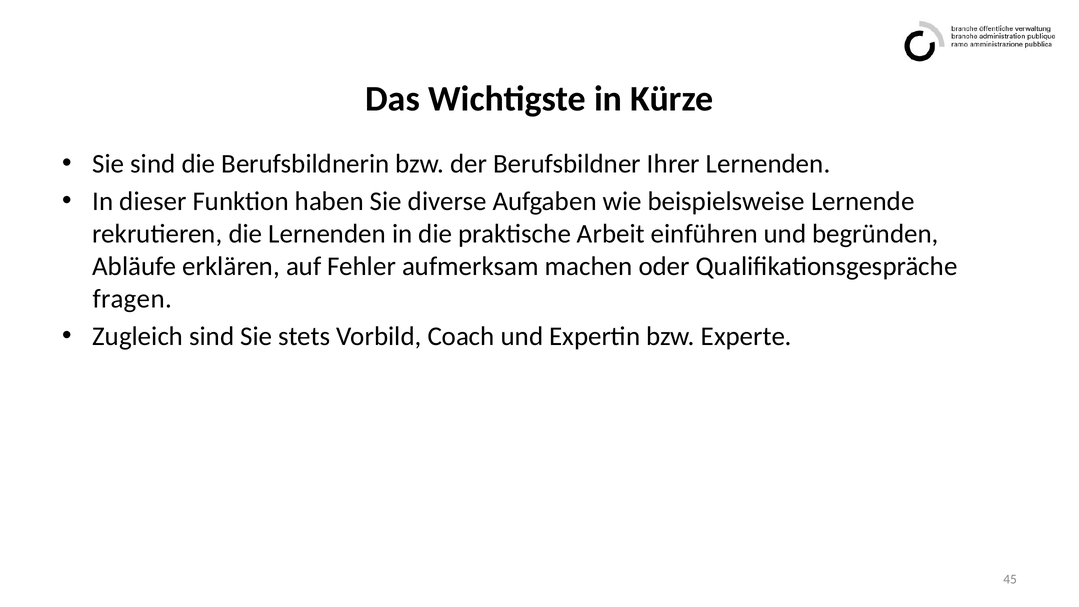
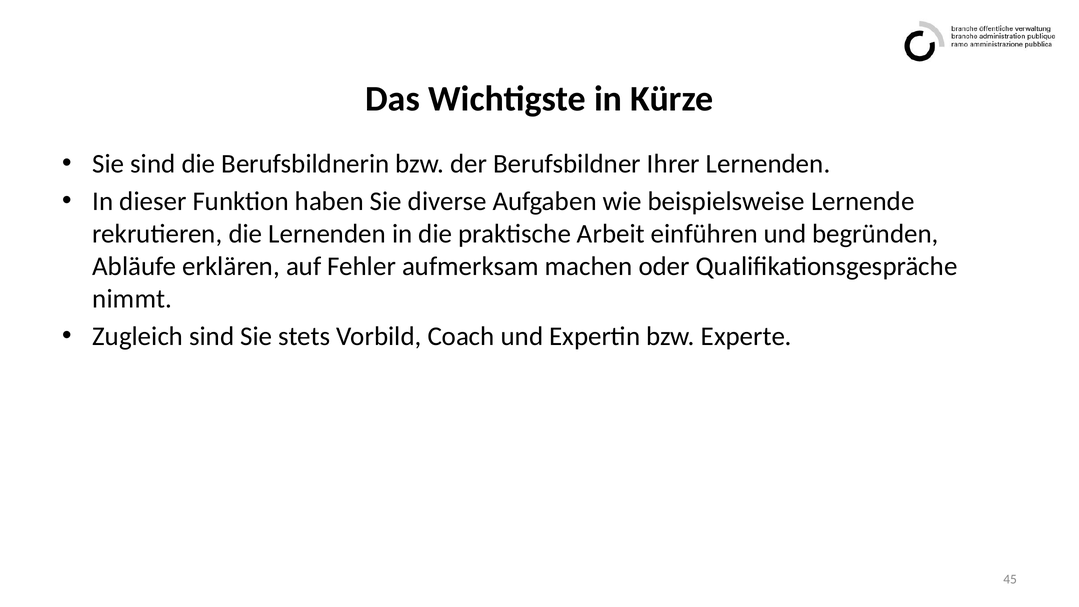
fragen: fragen -> nimmt
